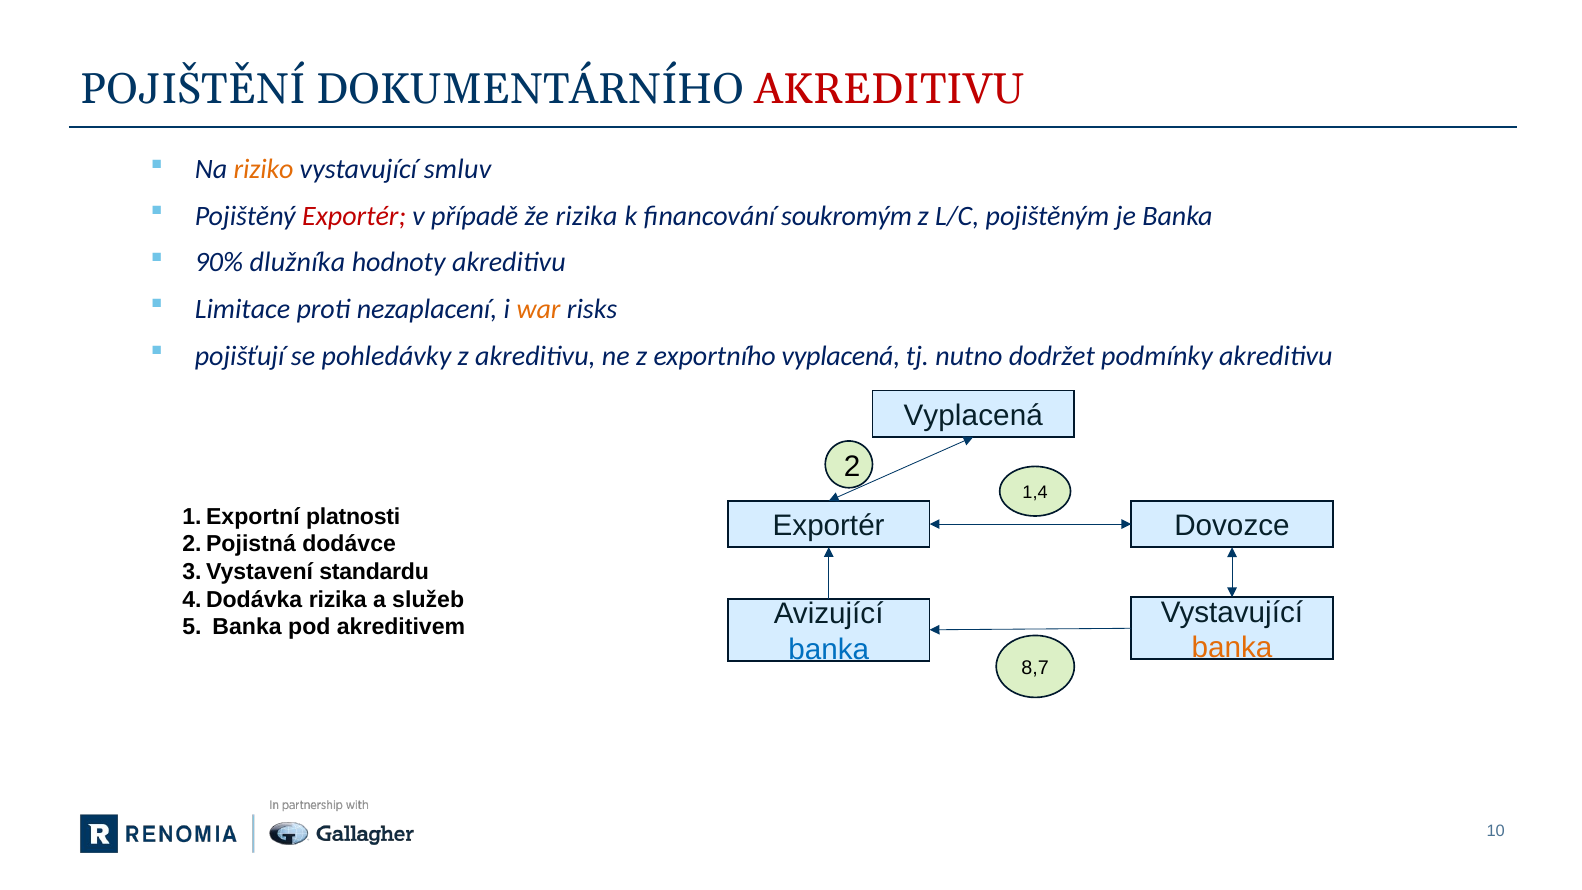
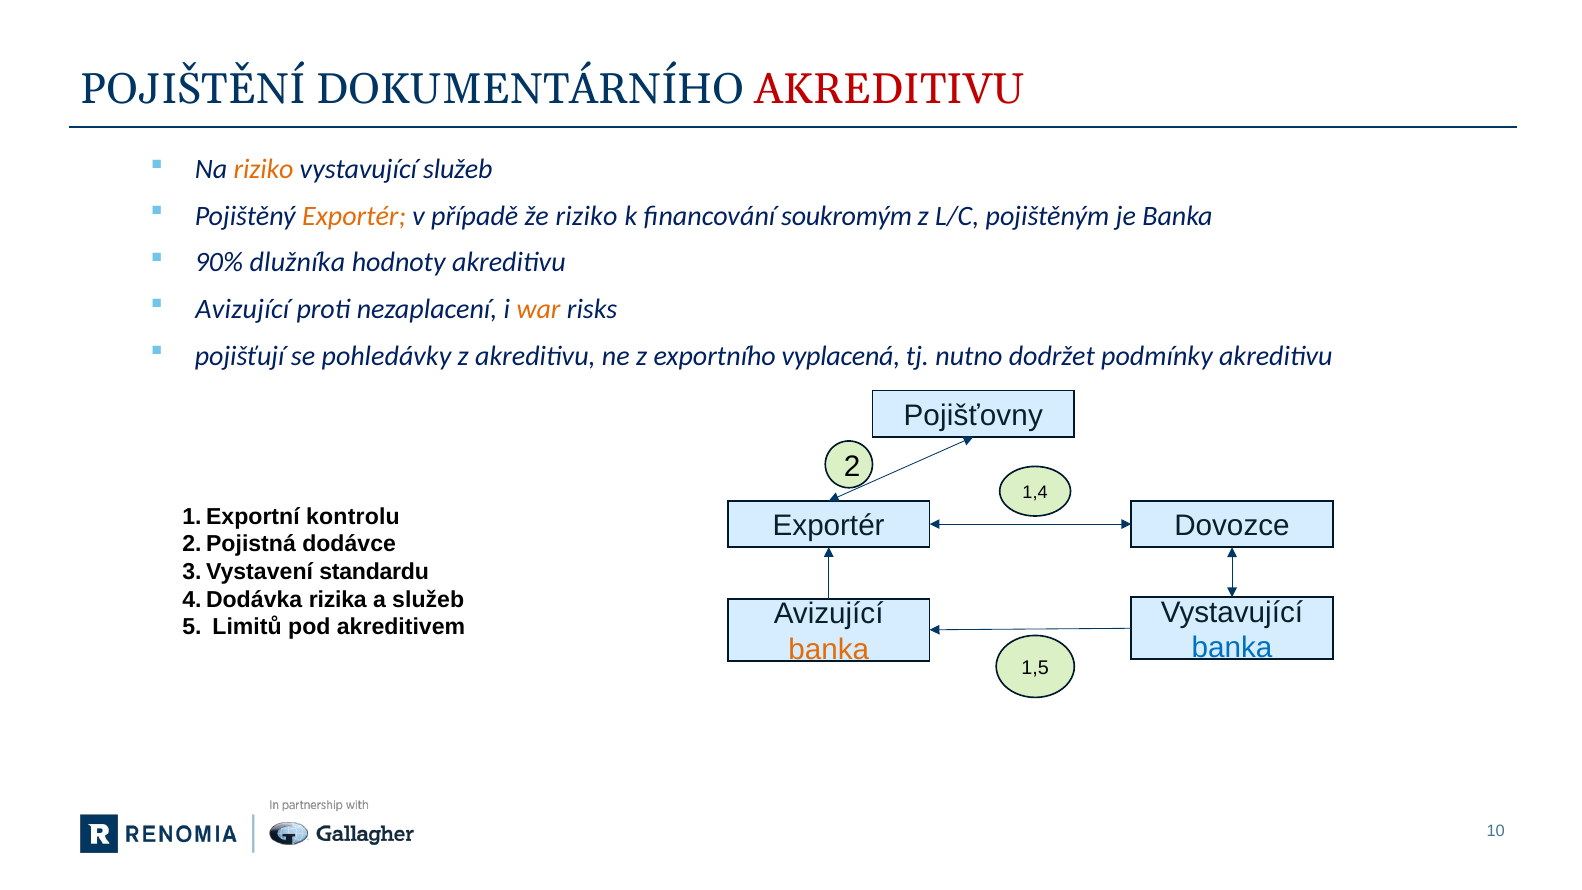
vystavující smluv: smluv -> služeb
Exportér at (354, 216) colour: red -> orange
že rizika: rizika -> riziko
Limitace at (243, 309): Limitace -> Avizující
Vyplacená at (973, 416): Vyplacená -> Pojišťovny
platnosti: platnosti -> kontrolu
Banka at (247, 627): Banka -> Limitů
banka at (1232, 648) colour: orange -> blue
banka at (829, 650) colour: blue -> orange
8,7: 8,7 -> 1,5
